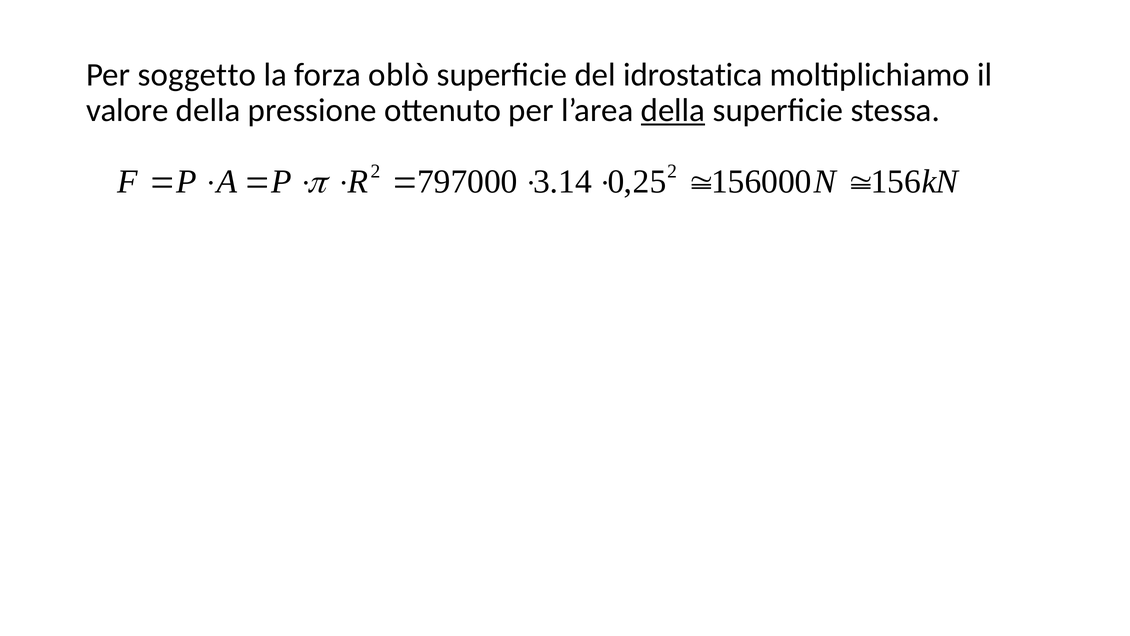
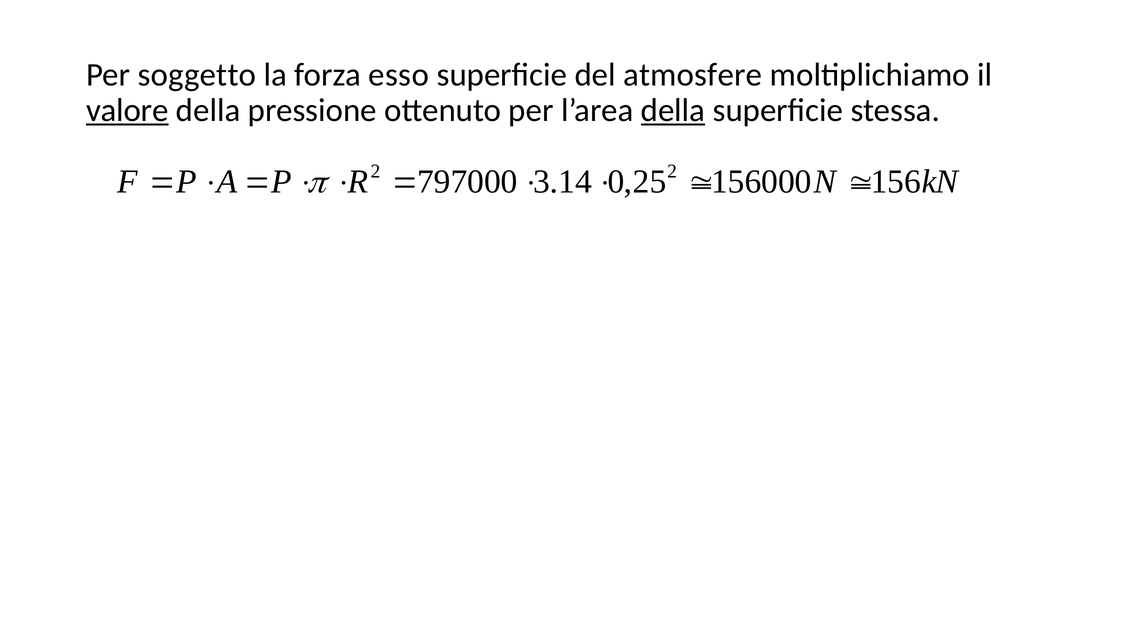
oblò: oblò -> esso
idrostatica: idrostatica -> atmosfere
valore underline: none -> present
